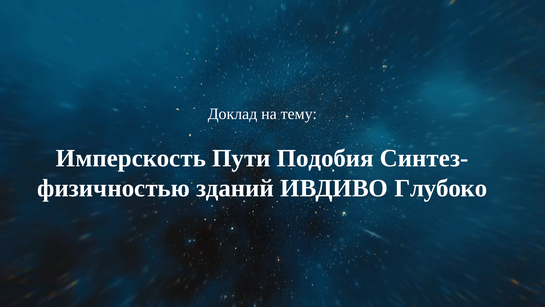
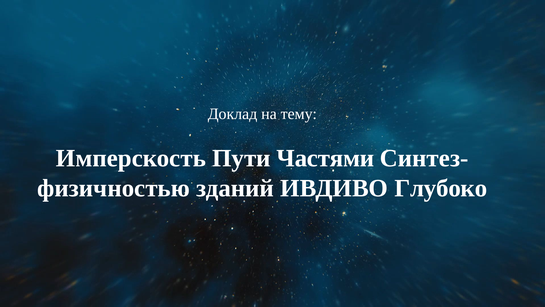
Подобия: Подобия -> Частями
